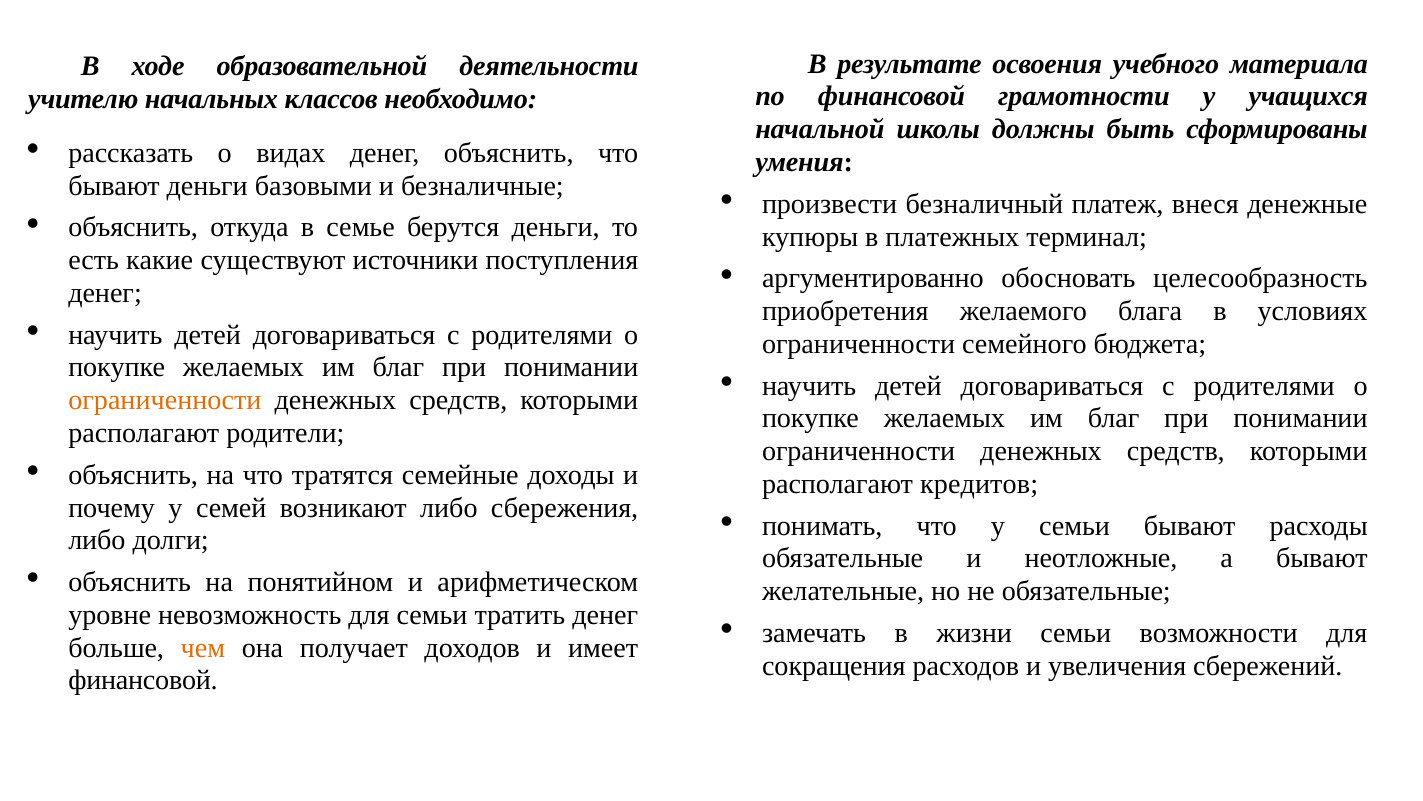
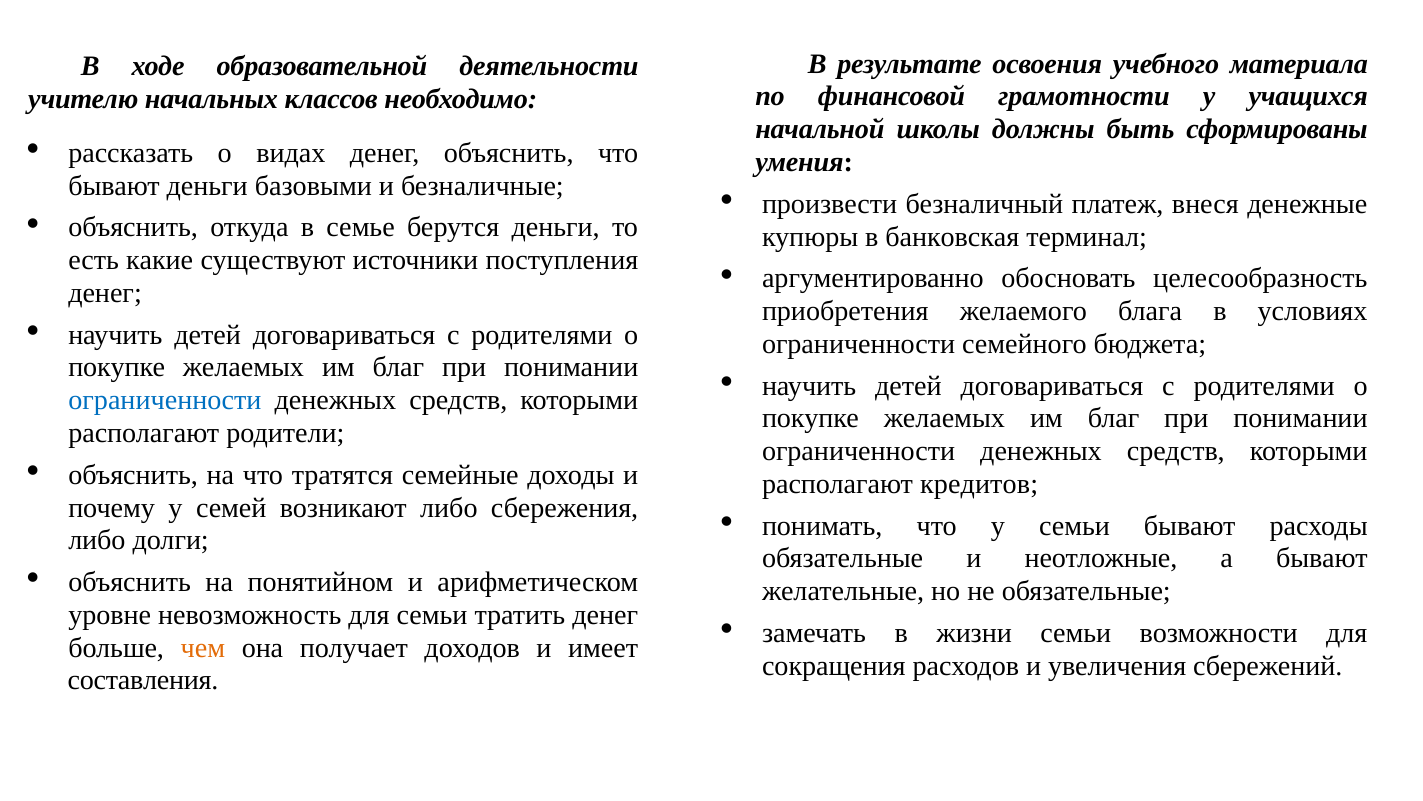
платежных: платежных -> банковская
ограниченности at (165, 400) colour: orange -> blue
финансовой at (143, 680): финансовой -> составления
